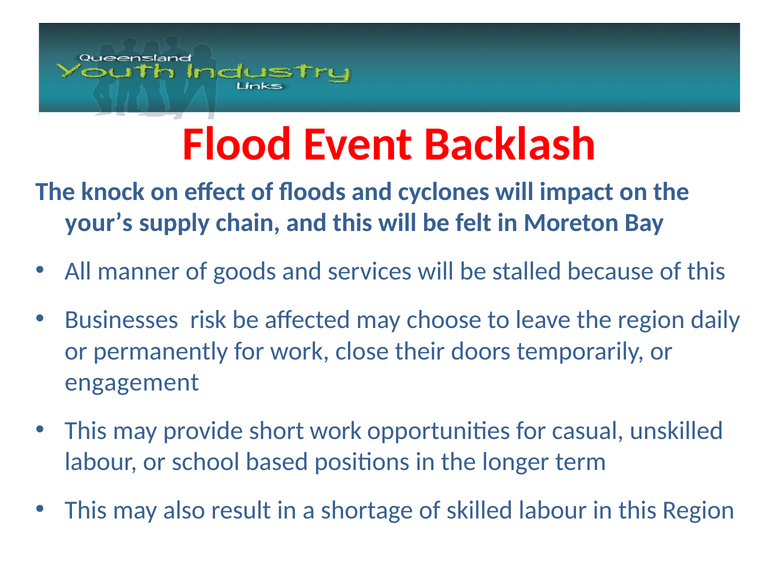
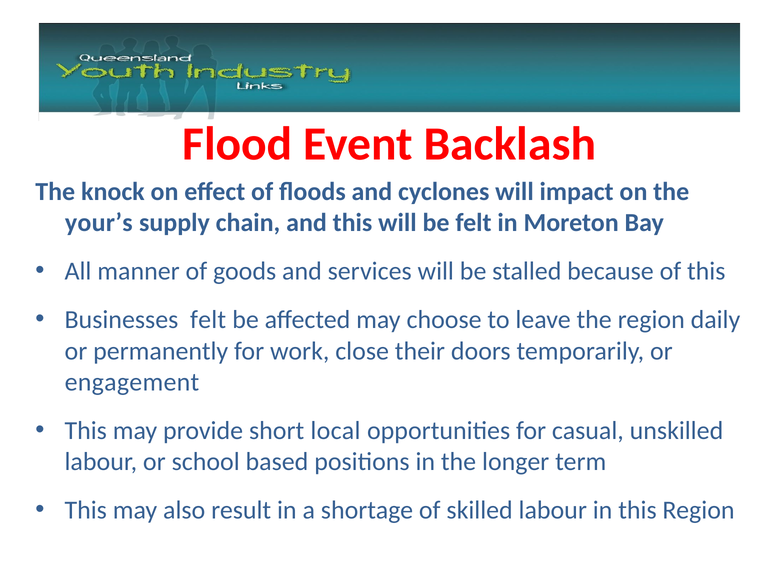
Businesses risk: risk -> felt
short work: work -> local
